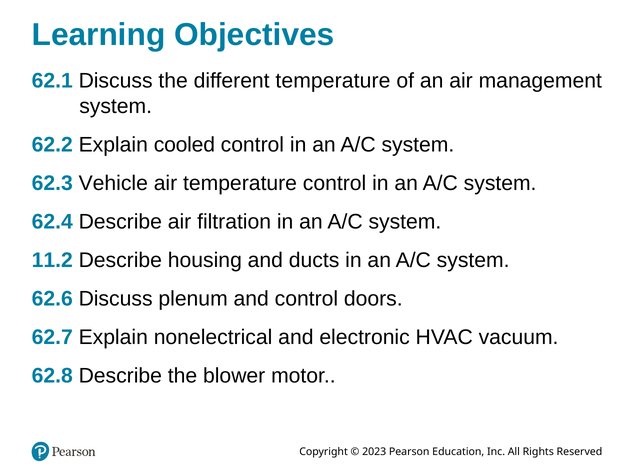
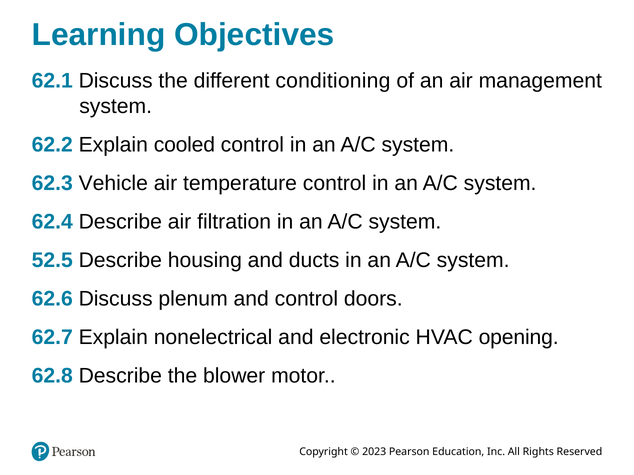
different temperature: temperature -> conditioning
11.2: 11.2 -> 52.5
vacuum: vacuum -> opening
